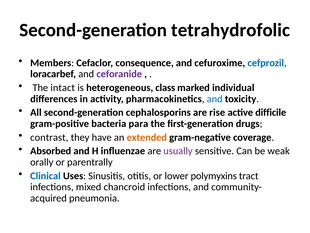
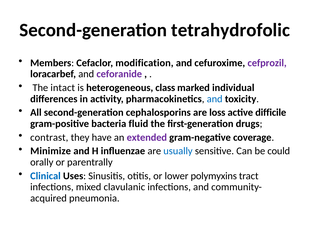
consequence: consequence -> modification
cefprozil colour: blue -> purple
rise: rise -> loss
para: para -> fluid
extended colour: orange -> purple
Absorbed: Absorbed -> Minimize
usually colour: purple -> blue
weak: weak -> could
chancroid: chancroid -> clavulanic
